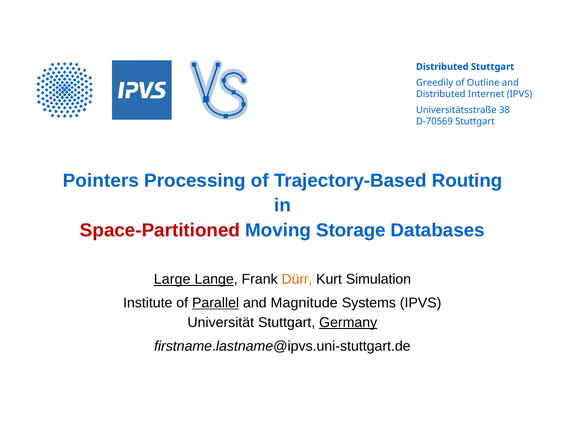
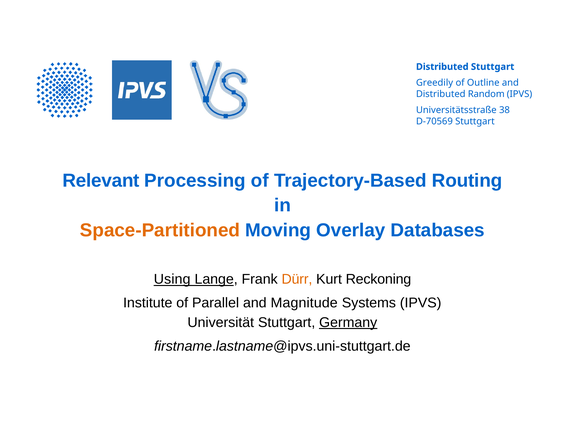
Internet: Internet -> Random
Pointers: Pointers -> Relevant
Space-Partitioned colour: red -> orange
Storage: Storage -> Overlay
Large: Large -> Using
Simulation: Simulation -> Reckoning
Parallel underline: present -> none
